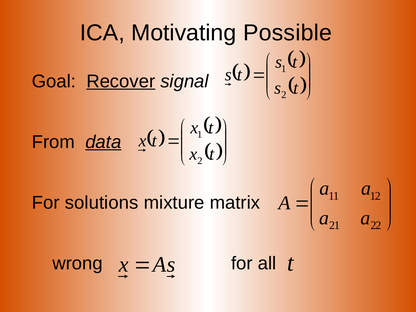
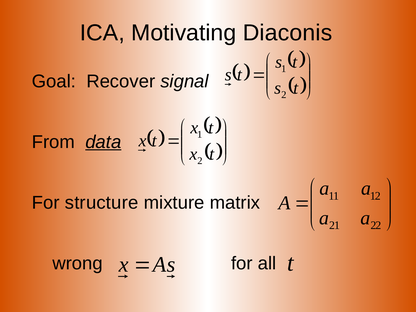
Possible: Possible -> Diaconis
Recover underline: present -> none
solutions: solutions -> structure
